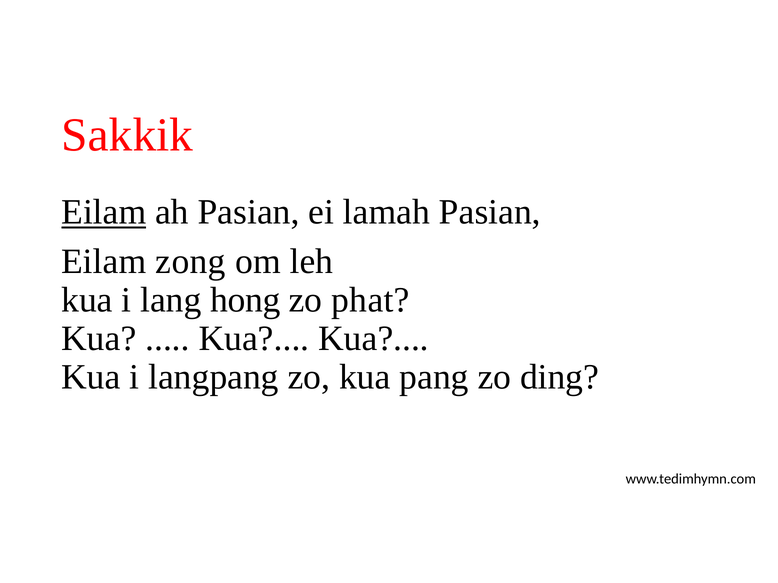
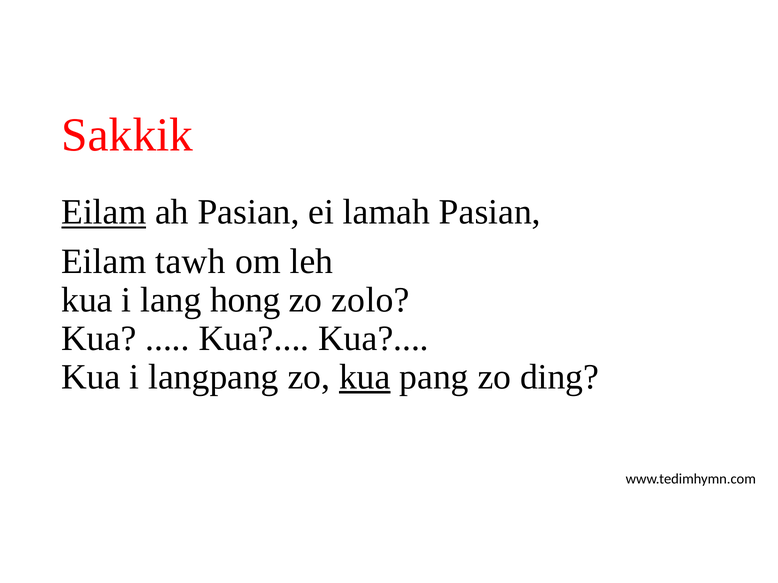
zong: zong -> tawh
phat: phat -> zolo
kua at (365, 377) underline: none -> present
